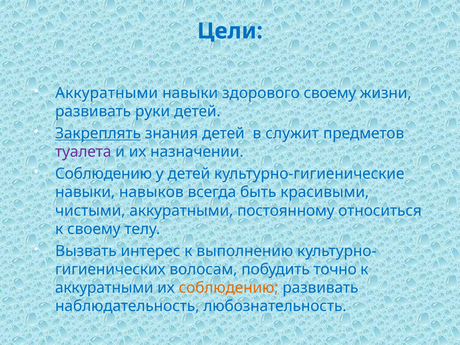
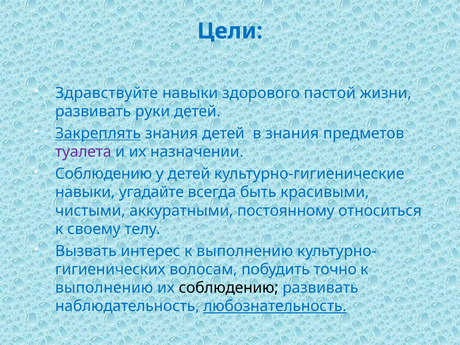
Аккуратными at (107, 93): Аккуратными -> Здравствуйте
здорового своему: своему -> пастой
в служит: служит -> знания
навыков: навыков -> угадайте
аккуратными at (104, 288): аккуратными -> выполнению
соблюдению at (229, 288) colour: orange -> black
любознательность underline: none -> present
